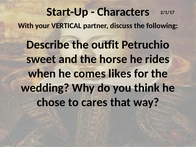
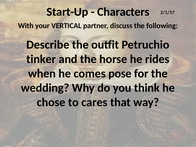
sweet: sweet -> tinker
likes: likes -> pose
